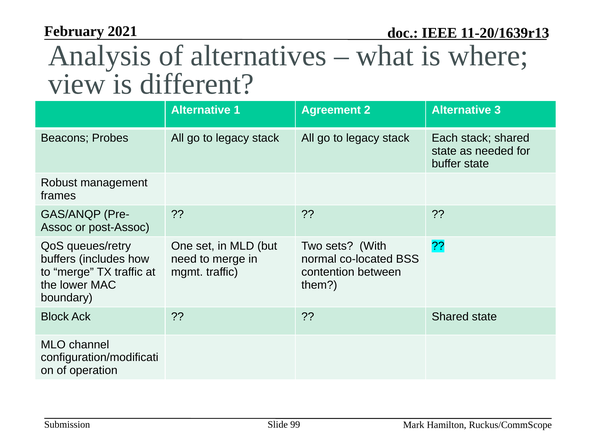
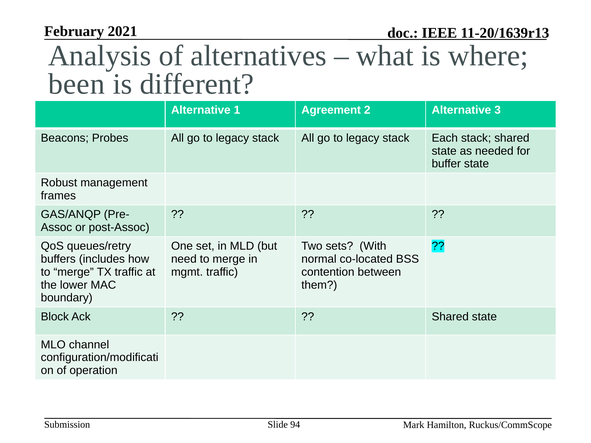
view: view -> been
99: 99 -> 94
